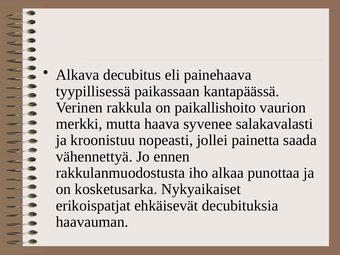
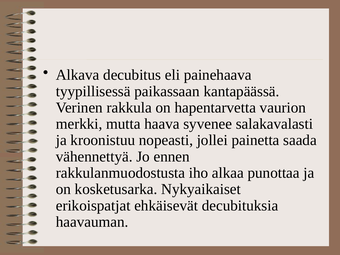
paikallishoito: paikallishoito -> hapentarvetta
